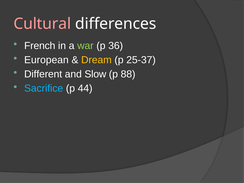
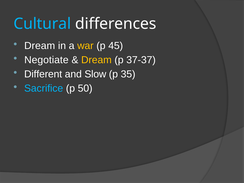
Cultural colour: pink -> light blue
French at (40, 46): French -> Dream
war colour: light green -> yellow
36: 36 -> 45
European: European -> Negotiate
25-37: 25-37 -> 37-37
88: 88 -> 35
44: 44 -> 50
